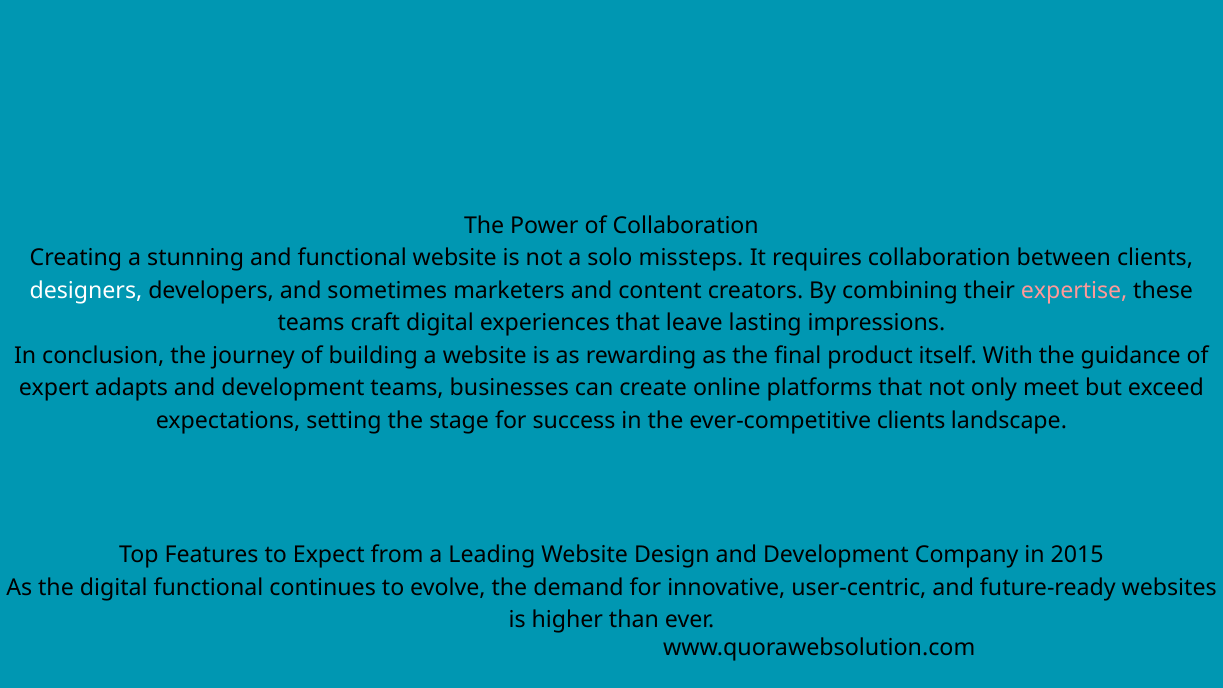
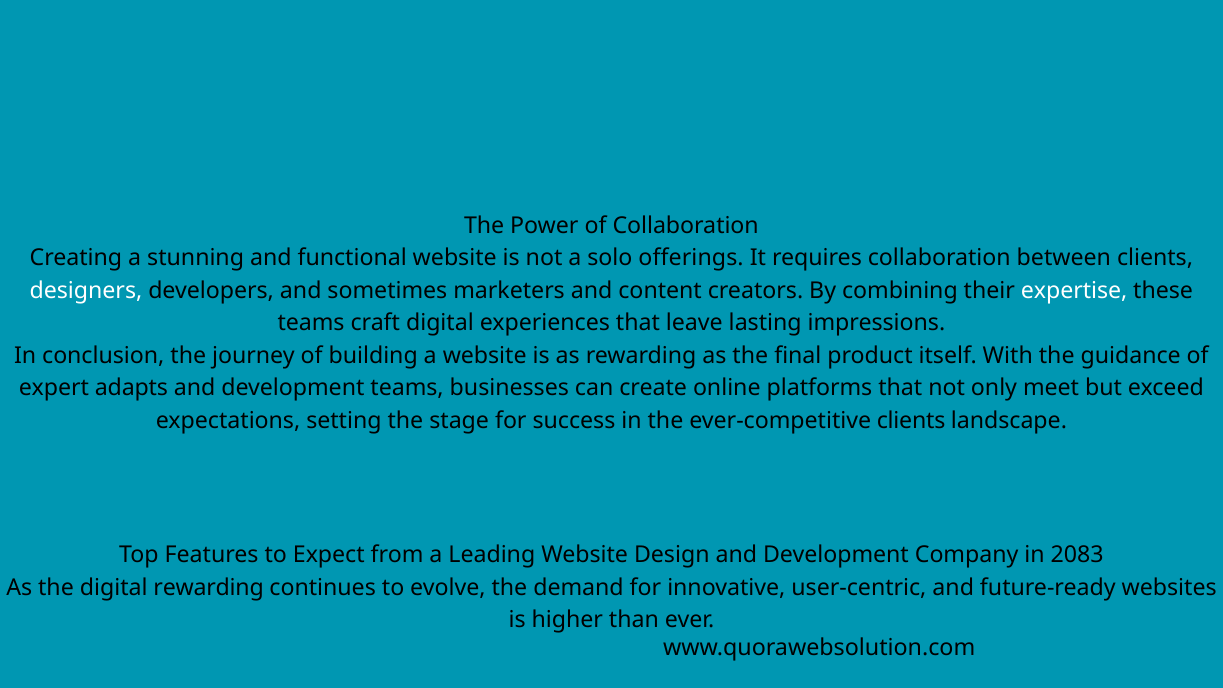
missteps: missteps -> offerings
expertise colour: pink -> white
2015: 2015 -> 2083
digital functional: functional -> rewarding
